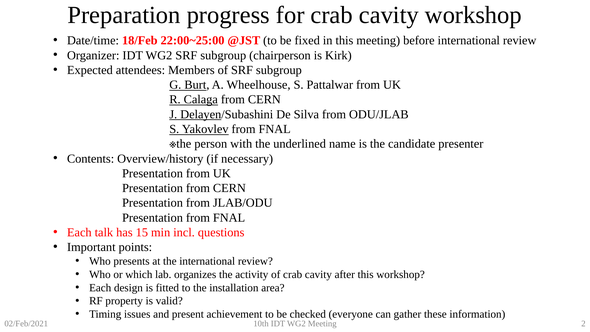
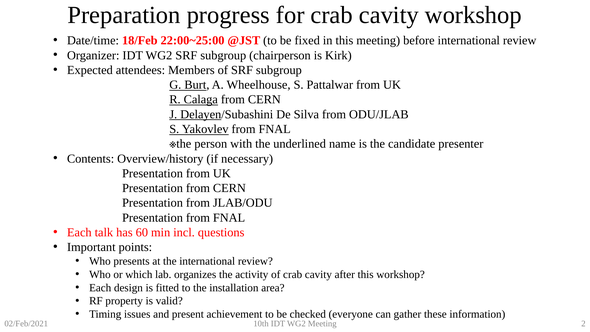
15: 15 -> 60
